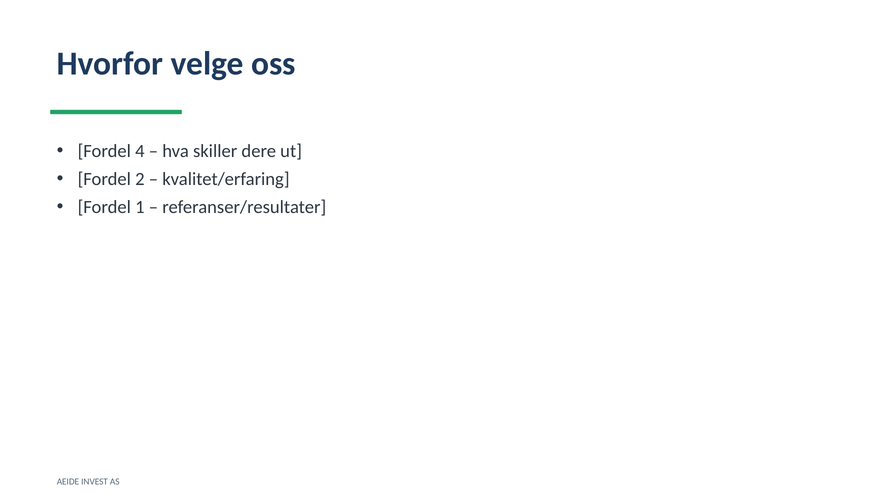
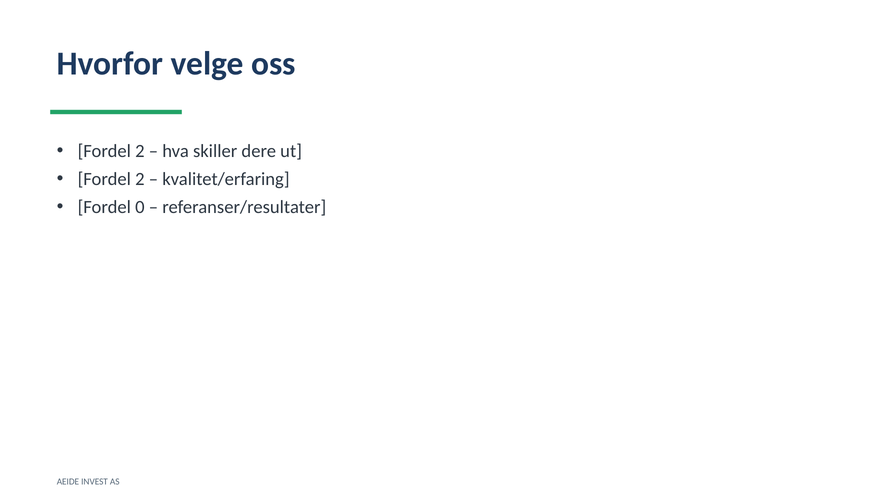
4 at (140, 151): 4 -> 2
1: 1 -> 0
